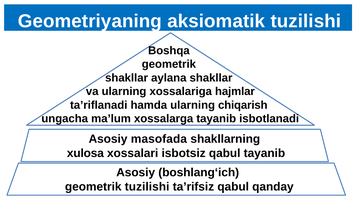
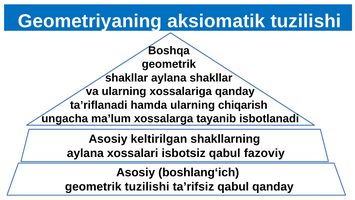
xossalariga hajmlar: hajmlar -> qanday
masofada: masofada -> keltirilgan
xulosa at (85, 153): xulosa -> aylana
qabul tayanib: tayanib -> fazoviy
